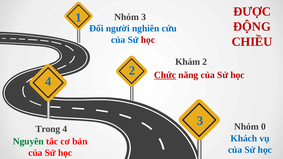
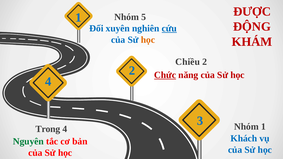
Nhóm 3: 3 -> 5
người: người -> xuyên
cứu underline: none -> present
học at (148, 40) colour: red -> orange
CHIỀU: CHIỀU -> KHÁM
Khám: Khám -> Chiều
Nhóm 0: 0 -> 1
